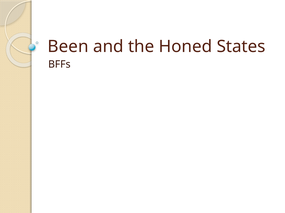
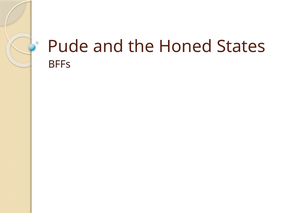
Been: Been -> Pude
